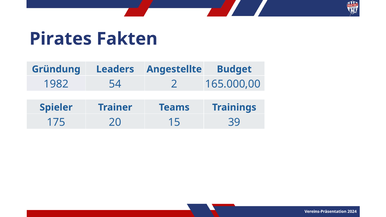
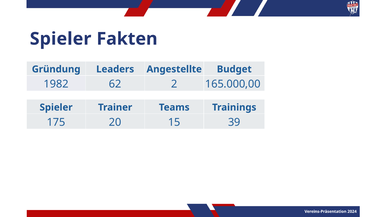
Pirates at (61, 39): Pirates -> Spieler
54: 54 -> 62
